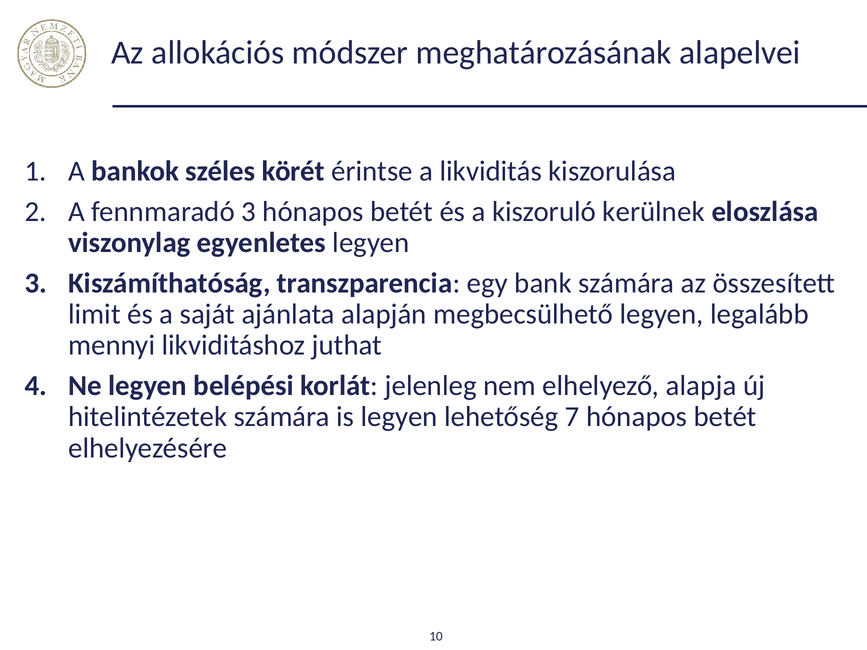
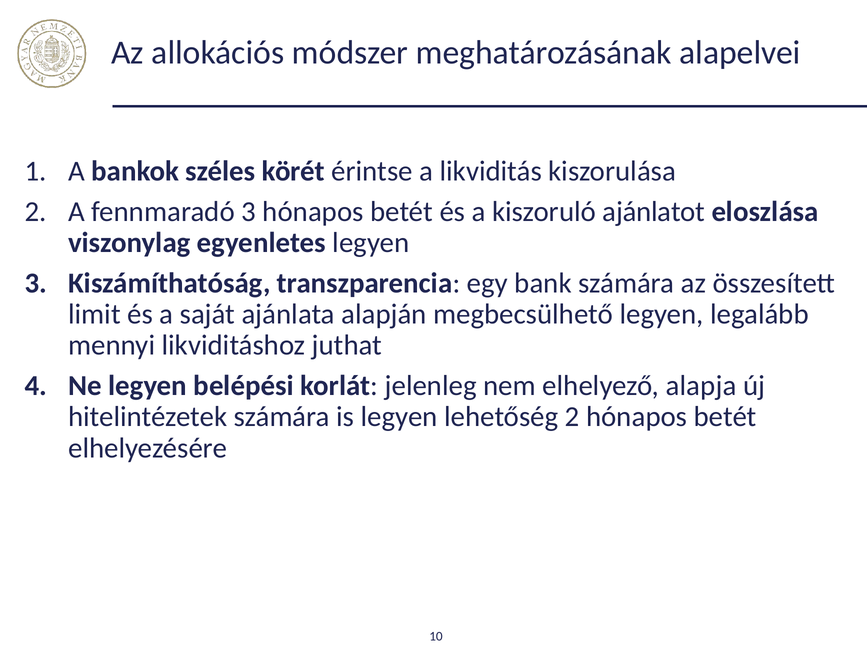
kerülnek: kerülnek -> ajánlatot
lehetőség 7: 7 -> 2
